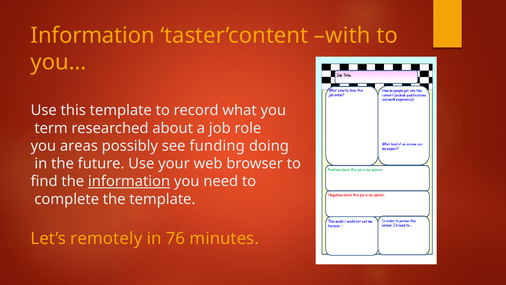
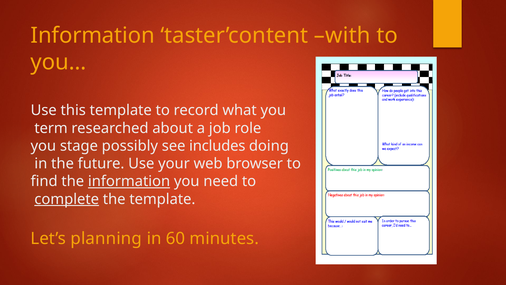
areas: areas -> stage
funding: funding -> includes
complete underline: none -> present
remotely: remotely -> planning
76: 76 -> 60
